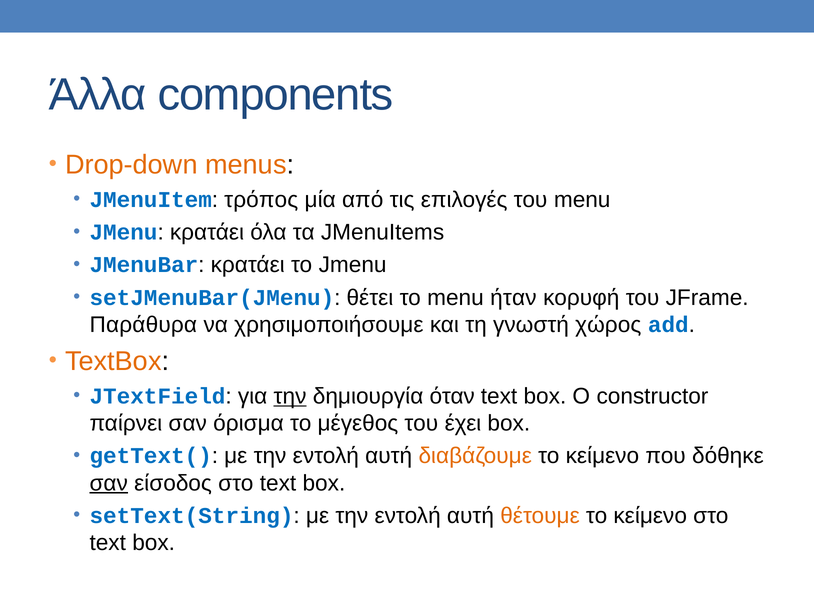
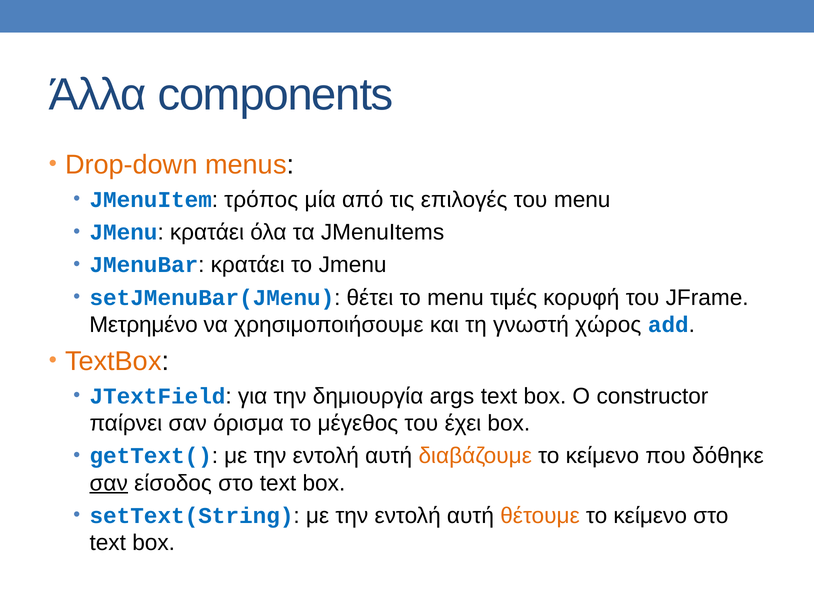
ήταν: ήταν -> τιμές
Παράθυρα: Παράθυρα -> Μετρημένο
την at (290, 396) underline: present -> none
όταν: όταν -> args
